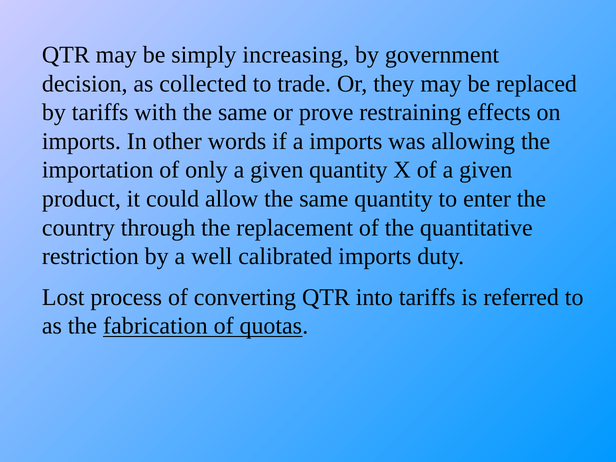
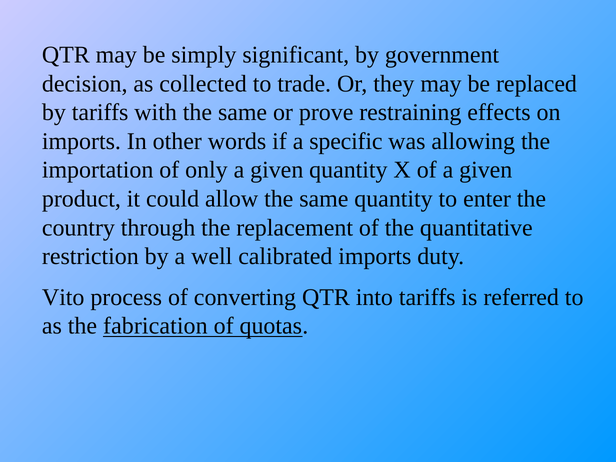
increasing: increasing -> significant
a imports: imports -> specific
Lost: Lost -> Vito
